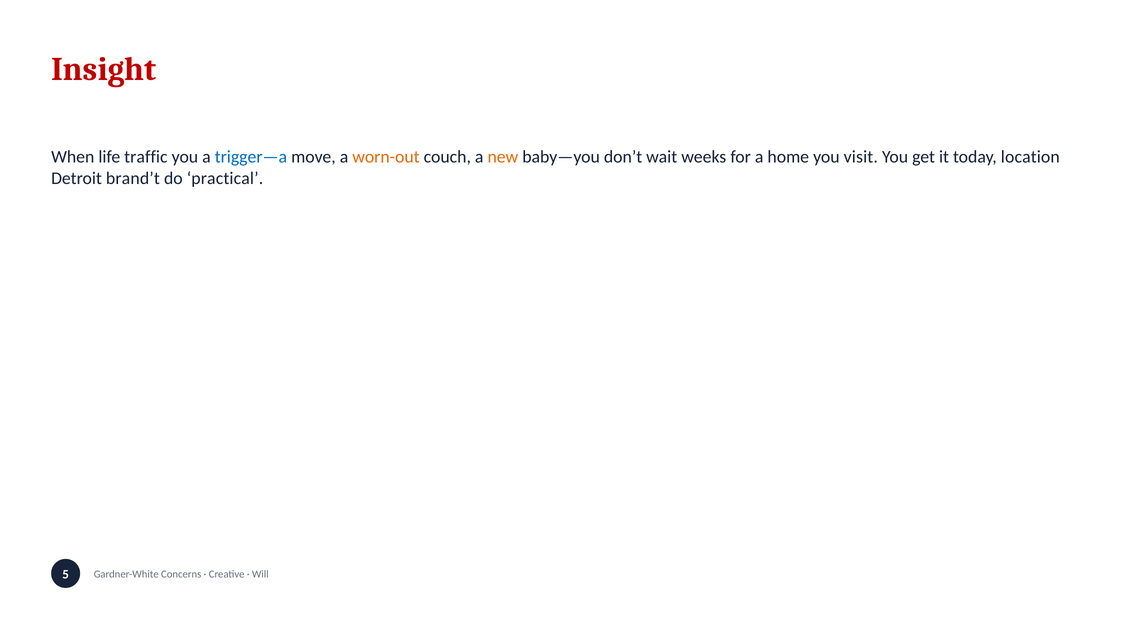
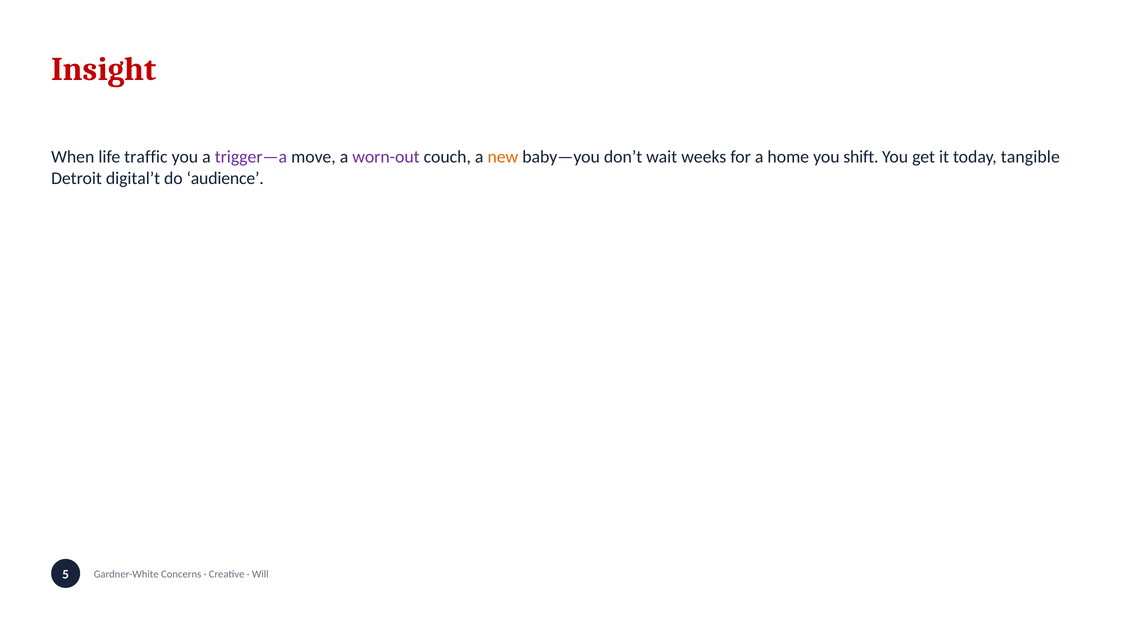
trigger—a colour: blue -> purple
worn-out colour: orange -> purple
visit: visit -> shift
location: location -> tangible
brand’t: brand’t -> digital’t
practical: practical -> audience
